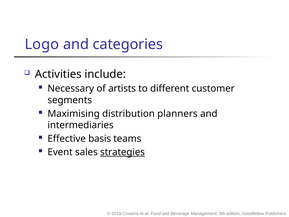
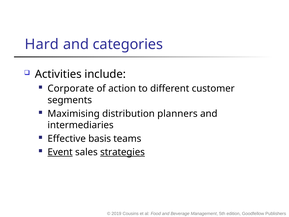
Logo: Logo -> Hard
Necessary: Necessary -> Corporate
artists: artists -> action
Event underline: none -> present
